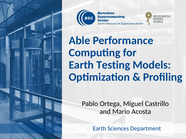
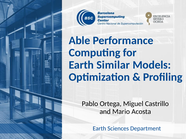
Testing: Testing -> Similar
